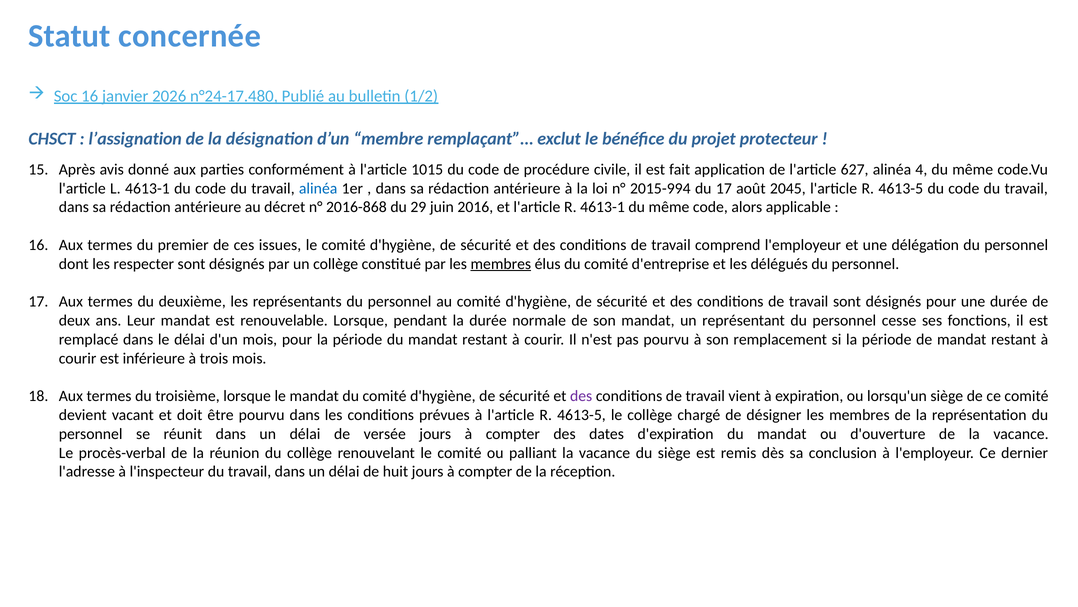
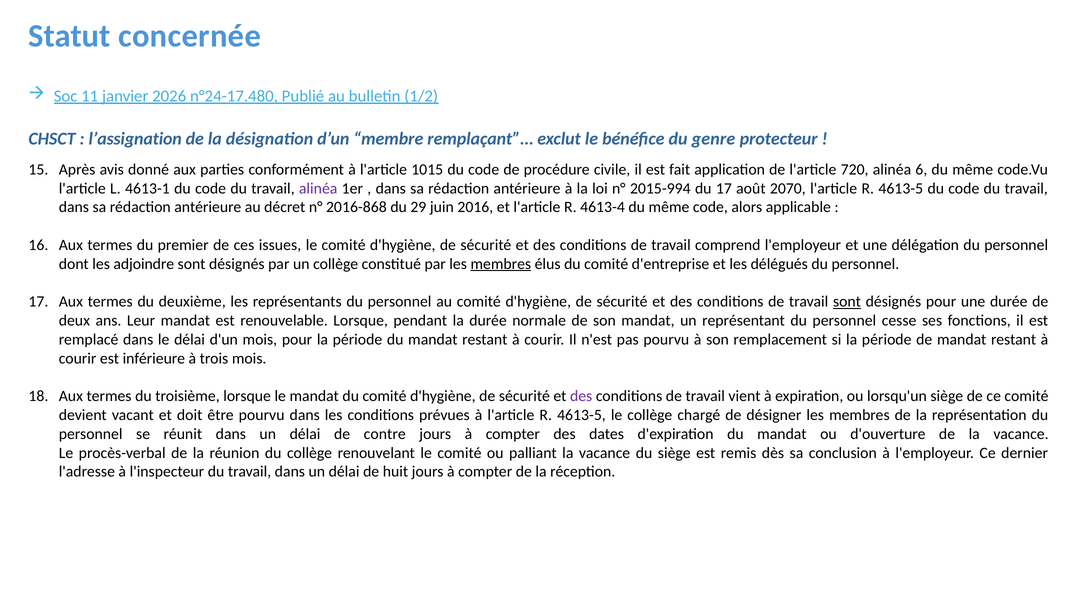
Soc 16: 16 -> 11
projet: projet -> genre
627: 627 -> 720
4: 4 -> 6
alinéa at (318, 188) colour: blue -> purple
2045: 2045 -> 2070
R 4613-1: 4613-1 -> 4613-4
respecter: respecter -> adjoindre
sont at (847, 301) underline: none -> present
versée: versée -> contre
